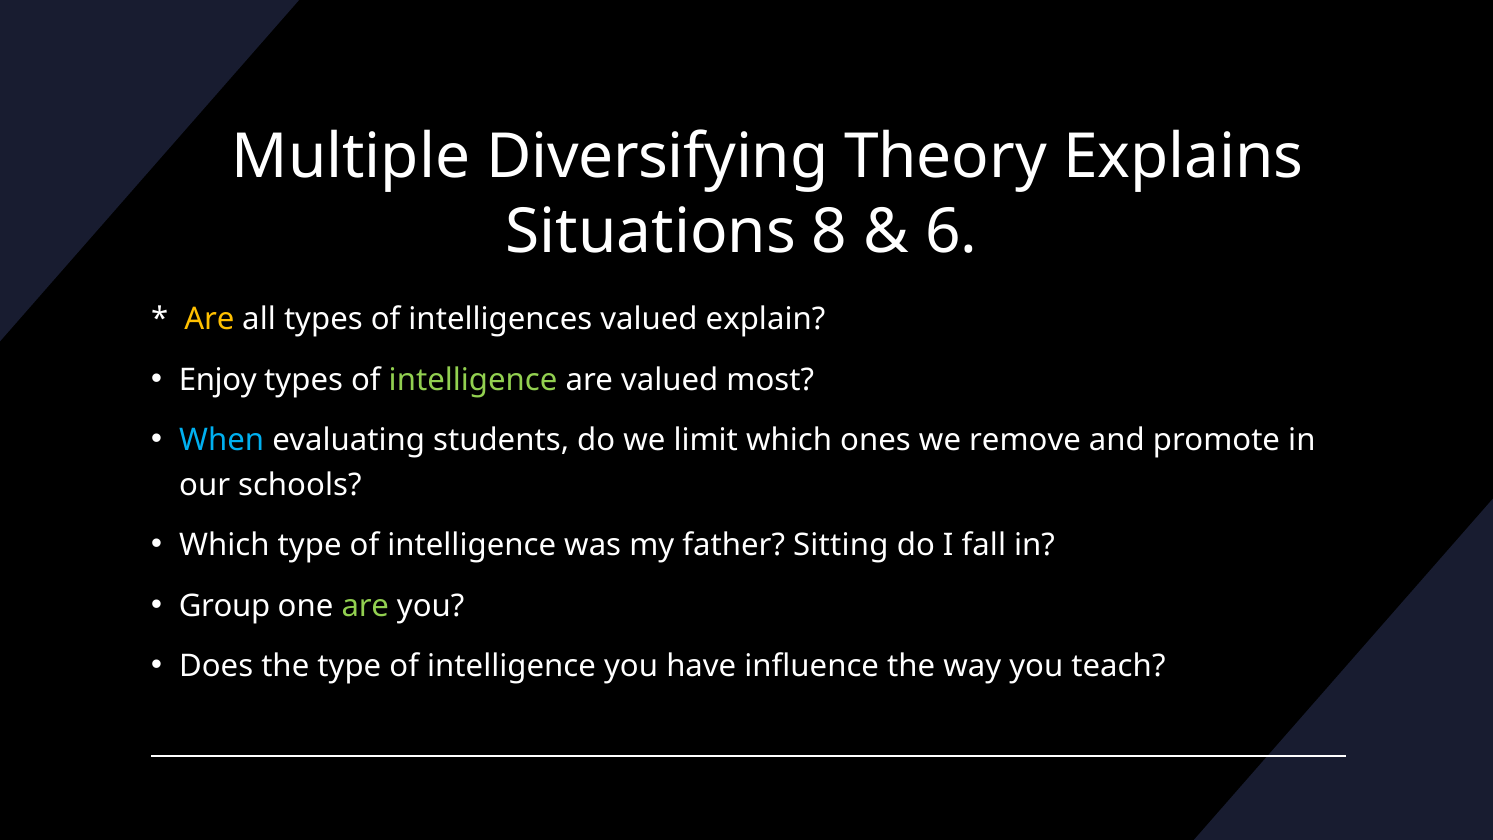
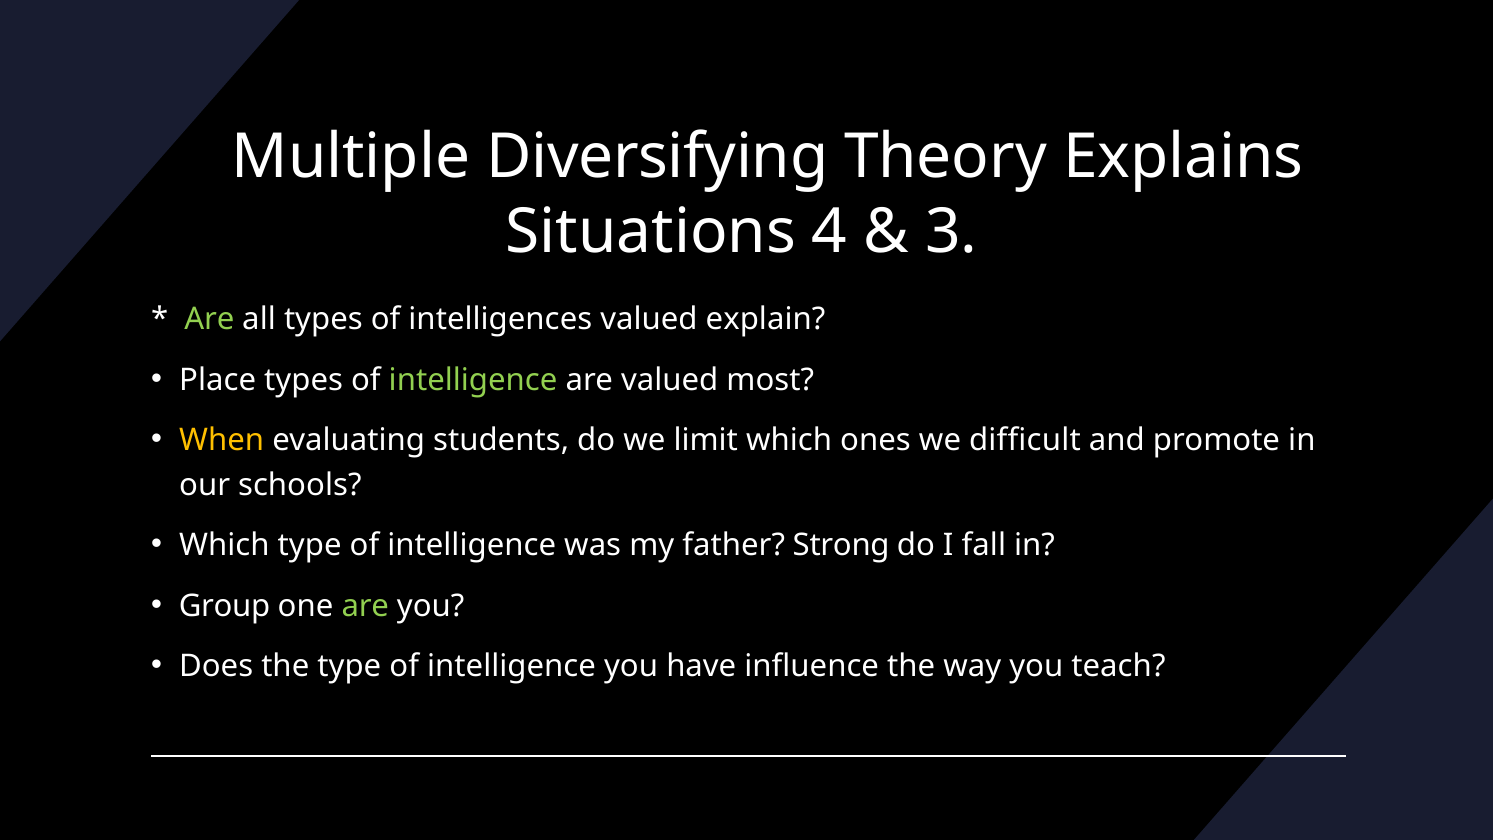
8: 8 -> 4
6: 6 -> 3
Are at (209, 319) colour: yellow -> light green
Enjoy: Enjoy -> Place
When colour: light blue -> yellow
remove: remove -> difficult
Sitting: Sitting -> Strong
